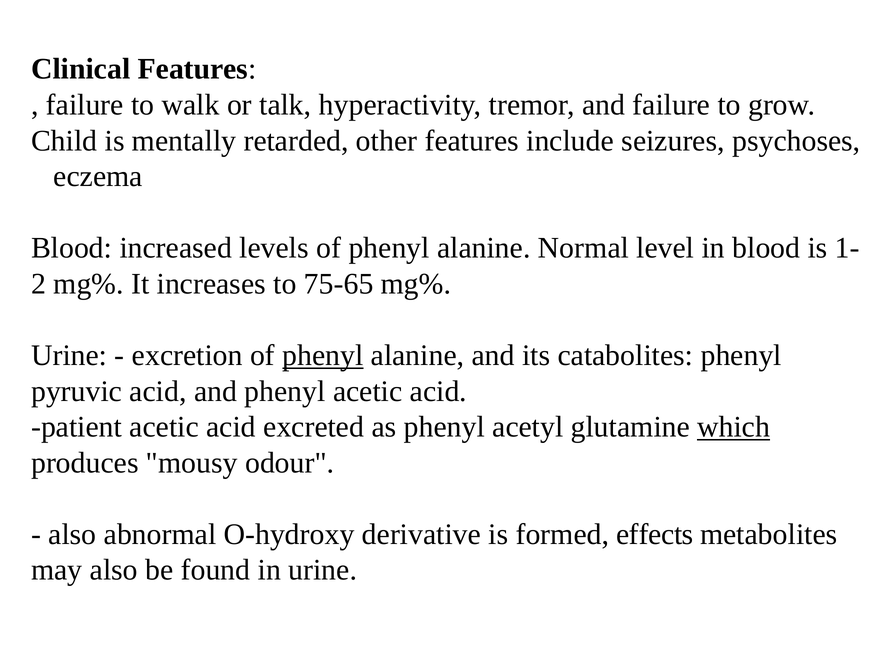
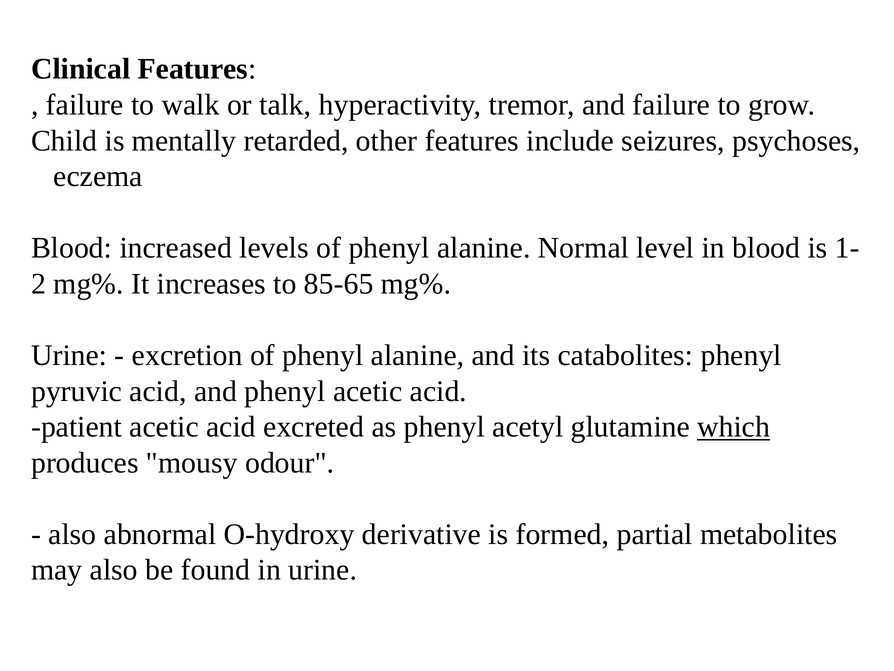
75-65: 75-65 -> 85-65
phenyl at (323, 355) underline: present -> none
effects: effects -> partial
